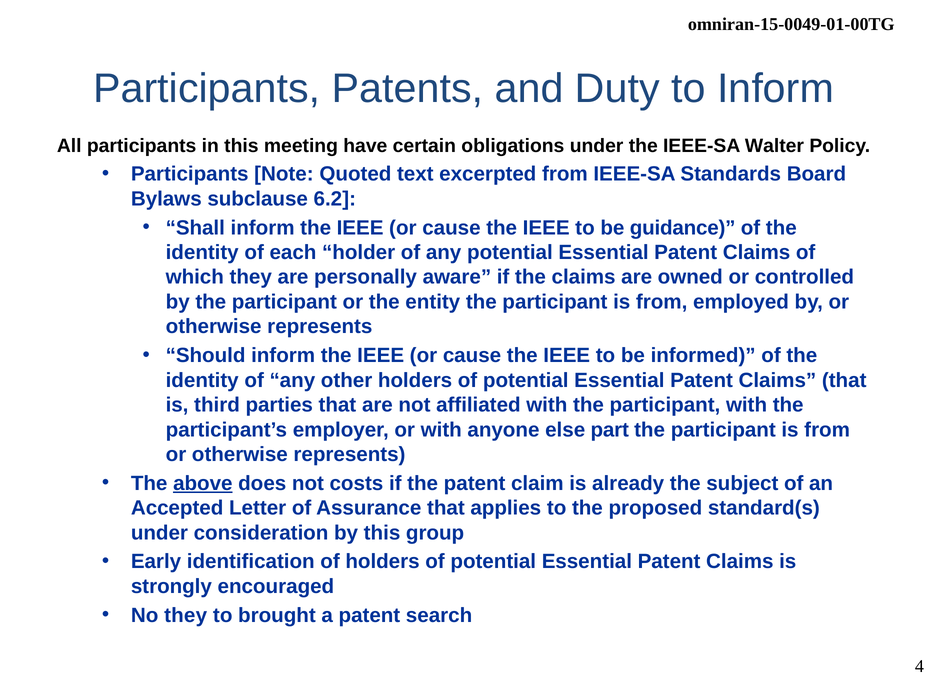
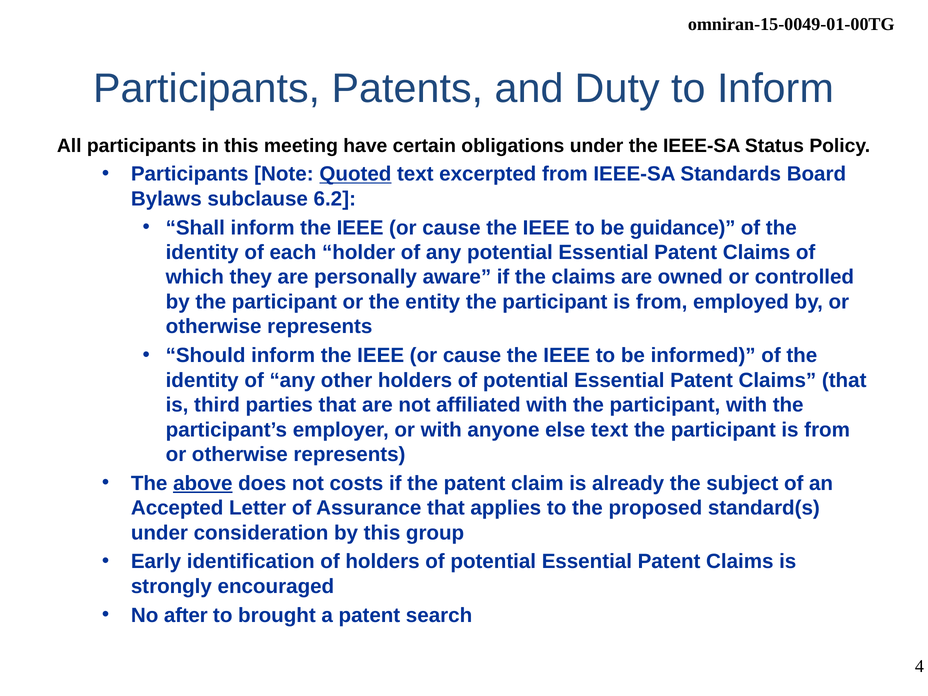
Walter: Walter -> Status
Quoted underline: none -> present
else part: part -> text
No they: they -> after
